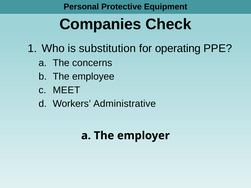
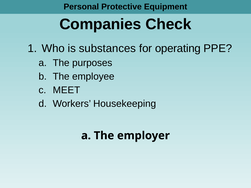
substitution: substitution -> substances
concerns: concerns -> purposes
Administrative: Administrative -> Housekeeping
